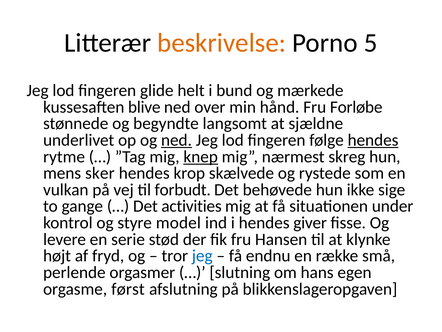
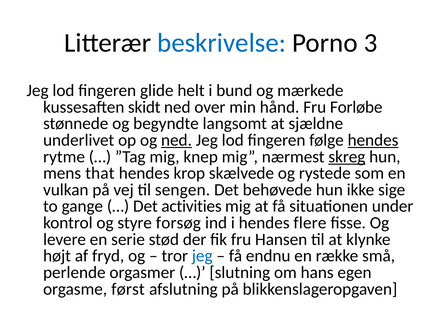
beskrivelse colour: orange -> blue
5: 5 -> 3
blive: blive -> skidt
knep underline: present -> none
skreg underline: none -> present
sker: sker -> that
forbudt: forbudt -> sengen
model: model -> forsøg
giver: giver -> flere
